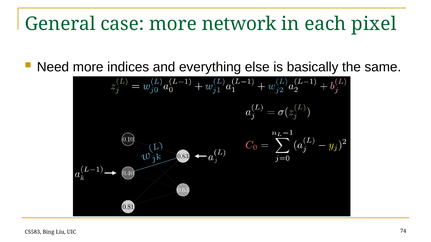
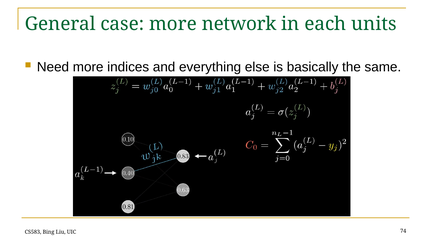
pixel: pixel -> units
